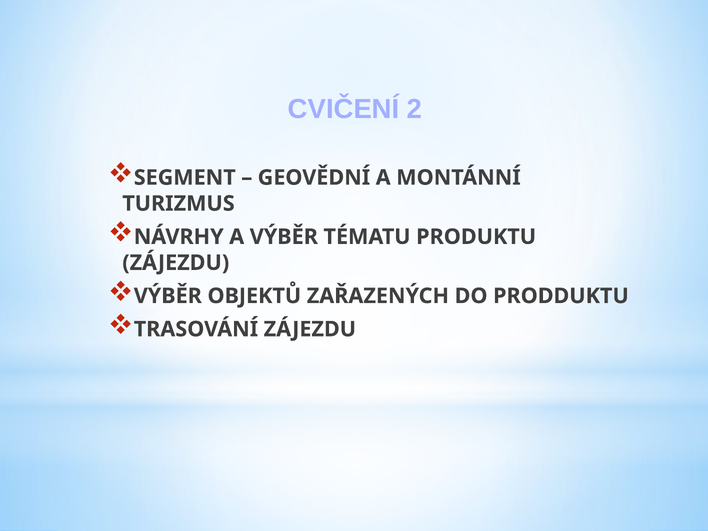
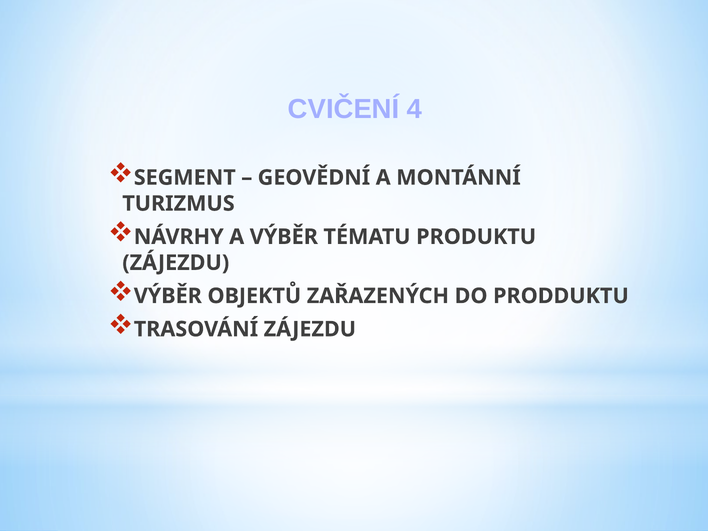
2: 2 -> 4
